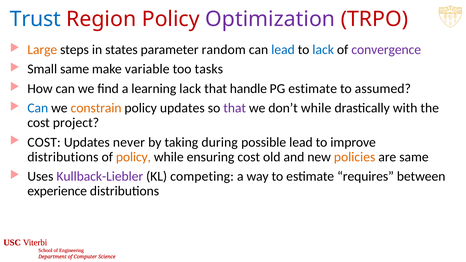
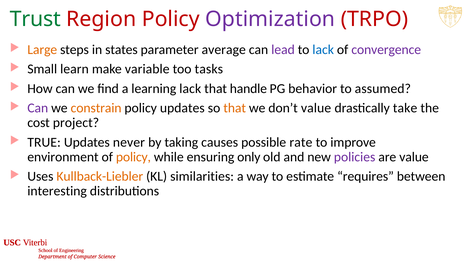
Trust colour: blue -> green
random: random -> average
lead at (283, 50) colour: blue -> purple
Small same: same -> learn
PG estimate: estimate -> behavior
Can at (38, 108) colour: blue -> purple
that at (235, 108) colour: purple -> orange
don’t while: while -> value
with: with -> take
COST at (44, 142): COST -> TRUE
during: during -> causes
possible lead: lead -> rate
distributions at (63, 157): distributions -> environment
ensuring cost: cost -> only
policies colour: orange -> purple
are same: same -> value
Kullback-Liebler colour: purple -> orange
competing: competing -> similarities
experience: experience -> interesting
